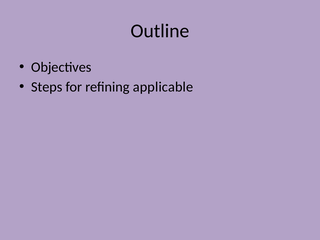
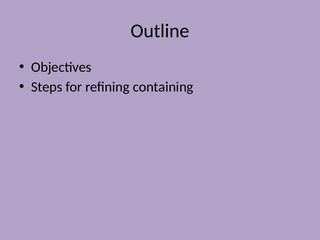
applicable: applicable -> containing
